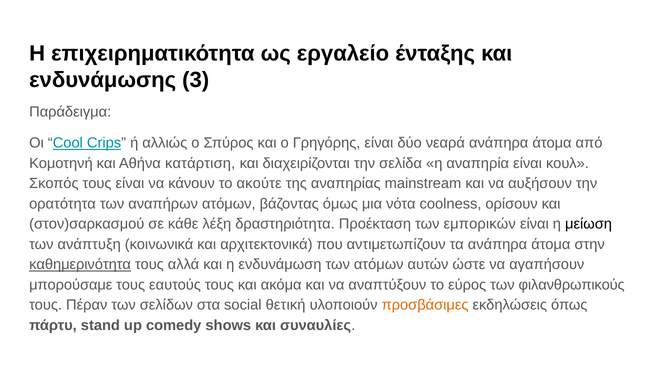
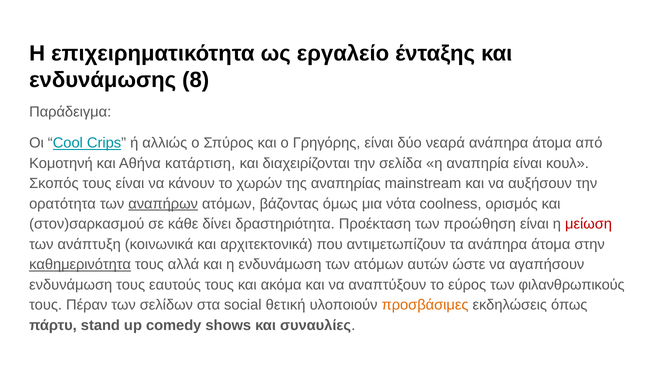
3: 3 -> 8
ακούτε: ακούτε -> χωρών
αναπήρων underline: none -> present
ορίσουν: ορίσουν -> ορισμός
λέξη: λέξη -> δίνει
εμπορικών: εμπορικών -> προώθηση
μείωση colour: black -> red
μπορούσαμε at (71, 285): μπορούσαμε -> ενδυνάμωση
